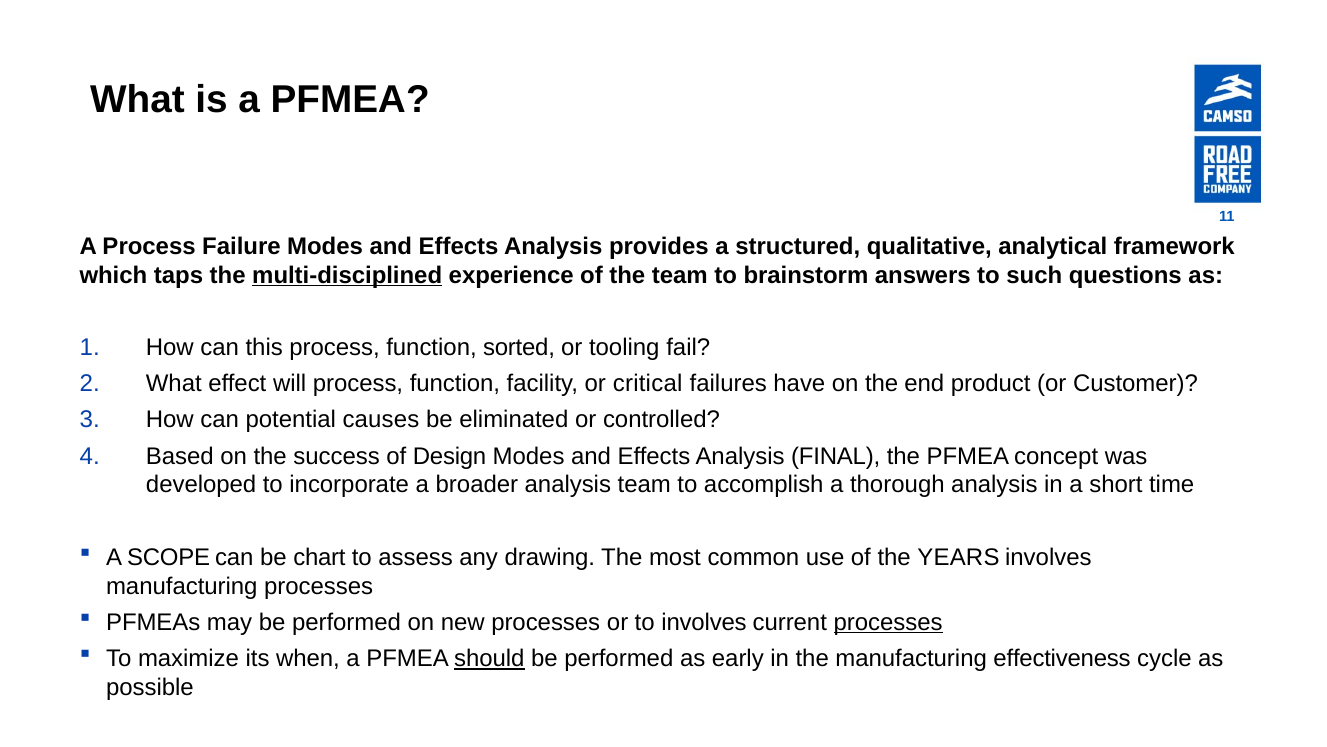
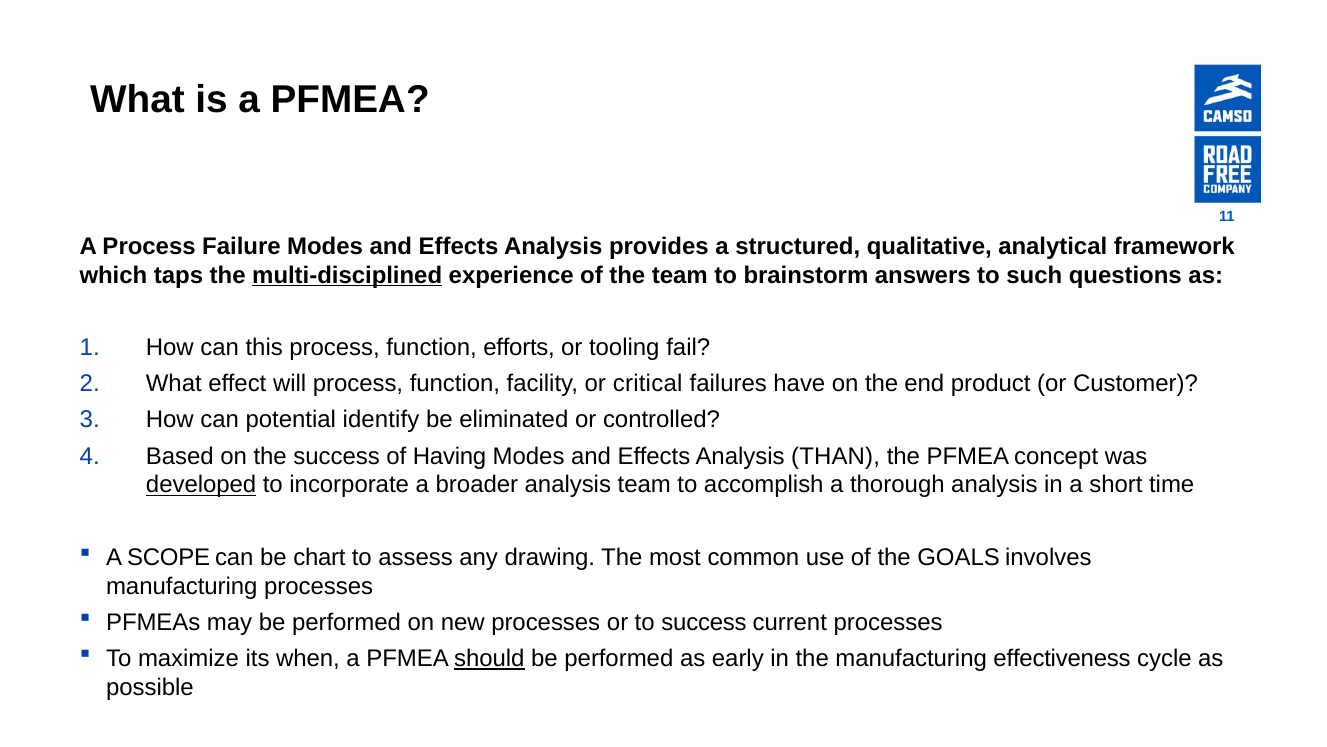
sorted: sorted -> efforts
causes: causes -> identify
Design: Design -> Having
FINAL: FINAL -> THAN
developed underline: none -> present
YEARS: YEARS -> GOALS
to involves: involves -> success
processes at (888, 622) underline: present -> none
